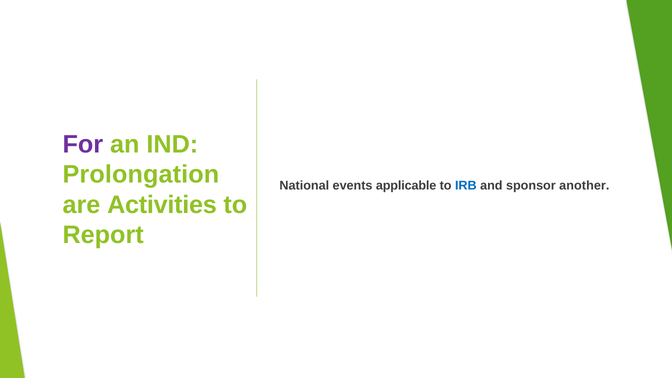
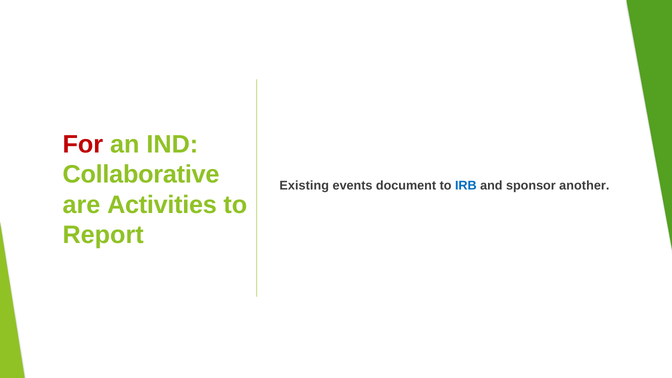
For colour: purple -> red
Prolongation: Prolongation -> Collaborative
National: National -> Existing
applicable: applicable -> document
